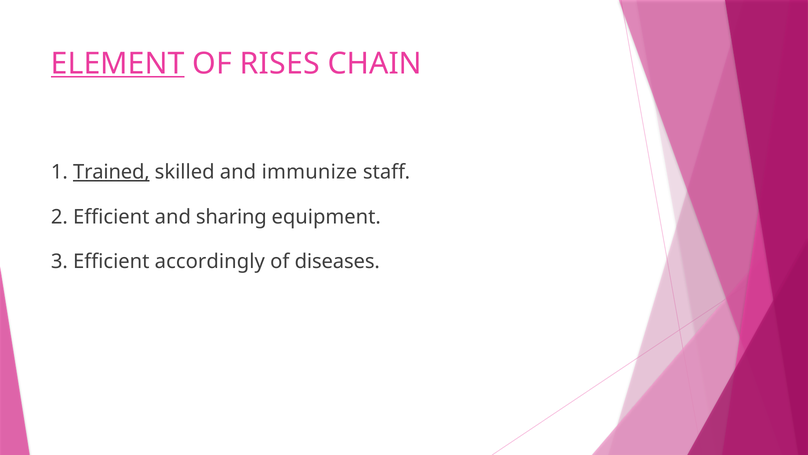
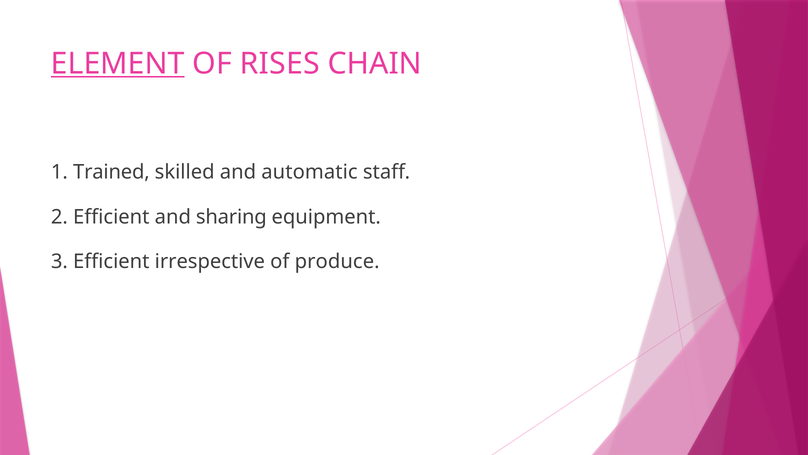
Trained underline: present -> none
immunize: immunize -> automatic
accordingly: accordingly -> irrespective
diseases: diseases -> produce
